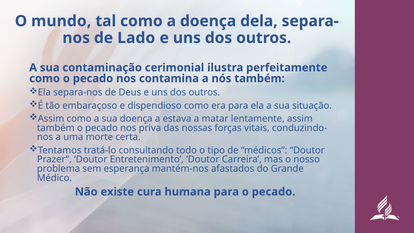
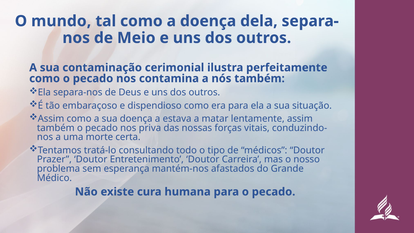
Lado: Lado -> Meio
